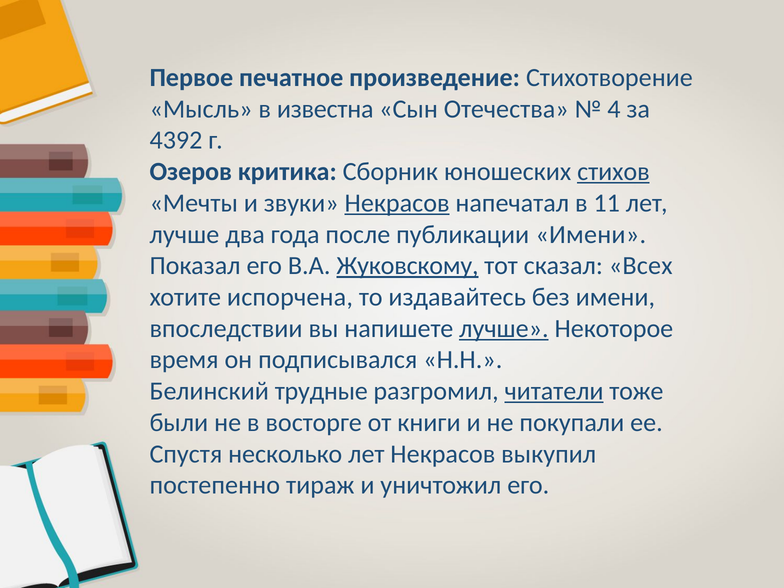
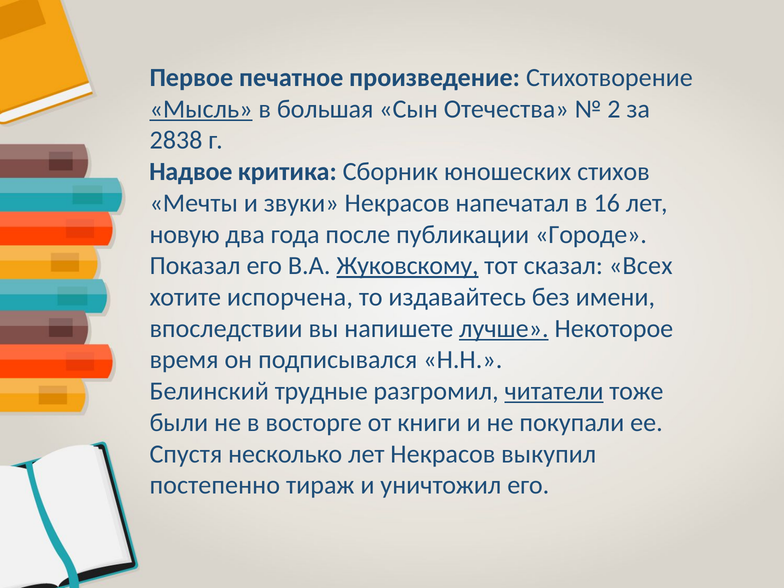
Мысль underline: none -> present
известна: известна -> большая
4: 4 -> 2
4392: 4392 -> 2838
Озеров: Озеров -> Надвое
стихов underline: present -> none
Некрасов at (397, 203) underline: present -> none
11: 11 -> 16
лучше at (184, 234): лучше -> новую
публикации Имени: Имени -> Городе
